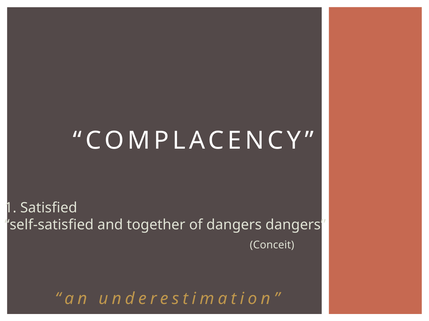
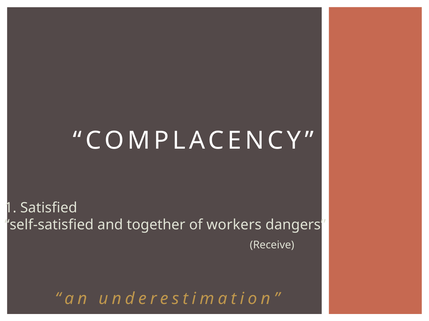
of dangers: dangers -> workers
Conceit: Conceit -> Receive
